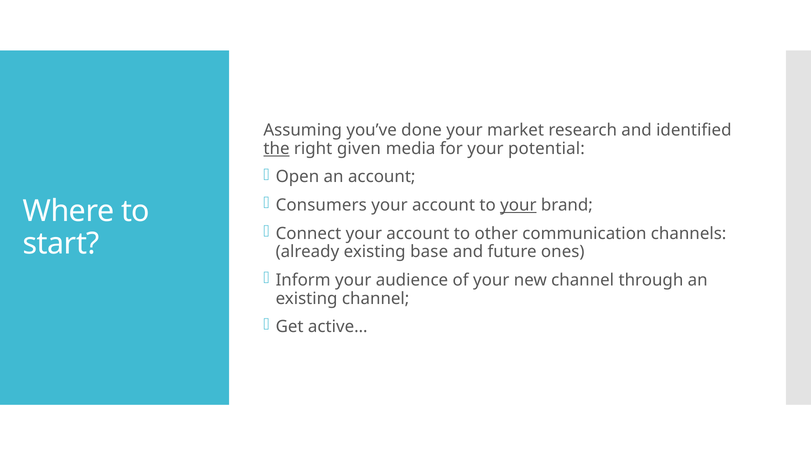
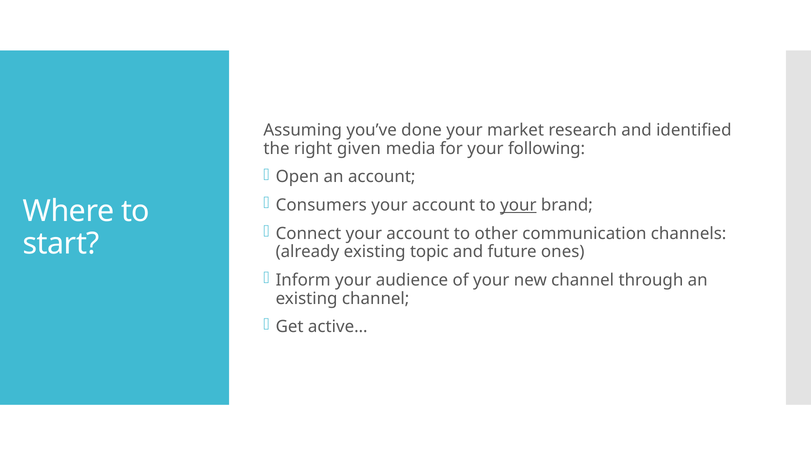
the underline: present -> none
potential: potential -> following
base: base -> topic
